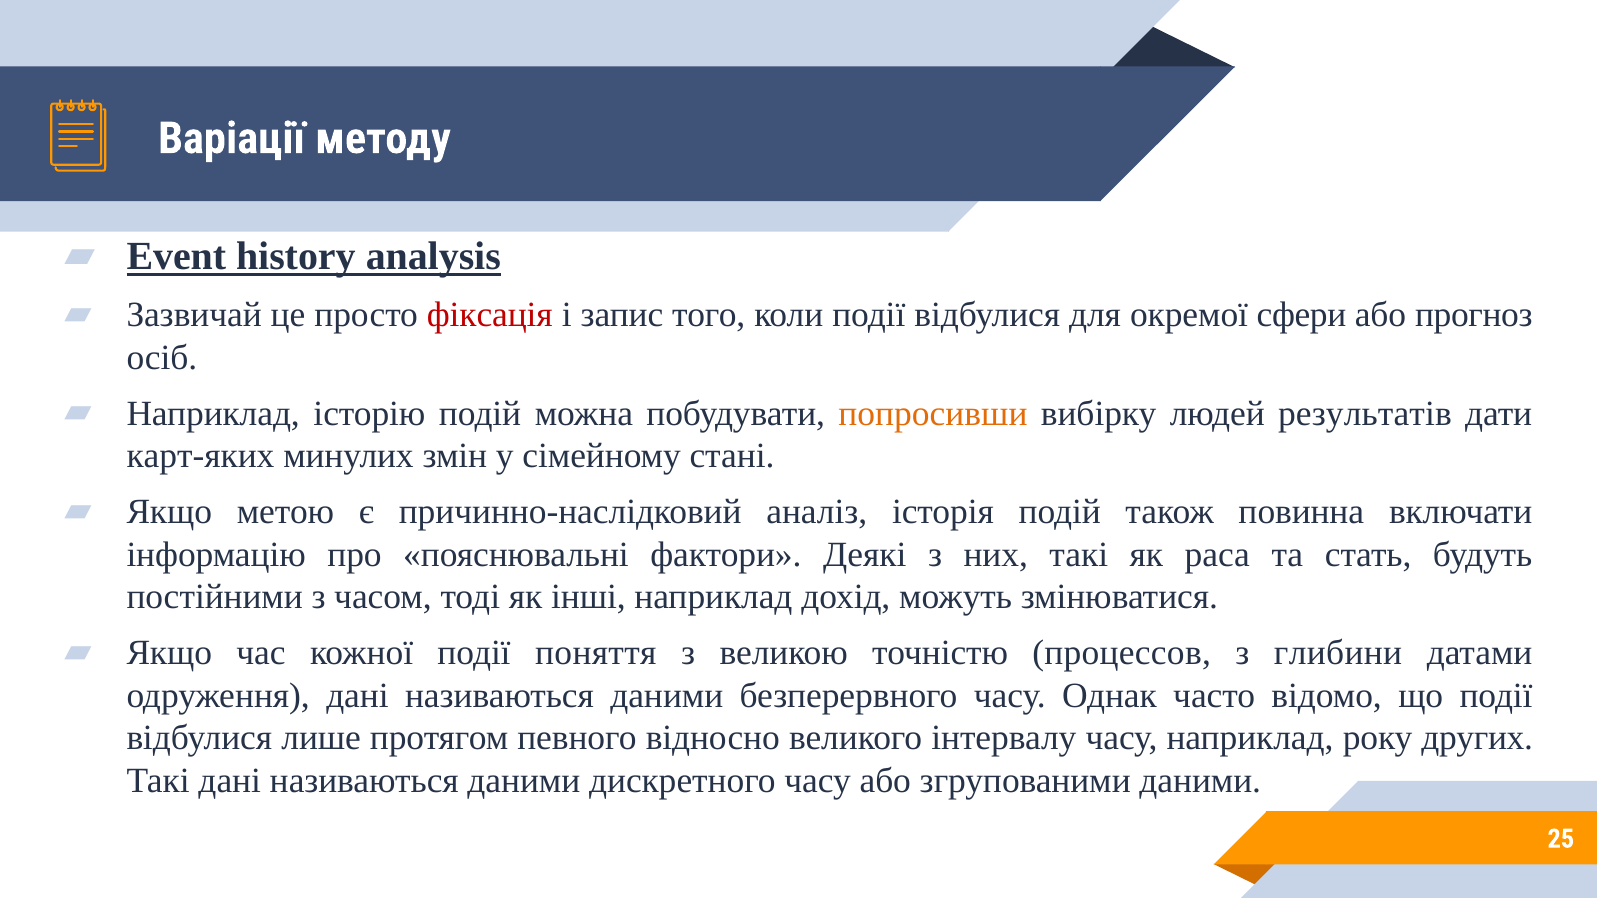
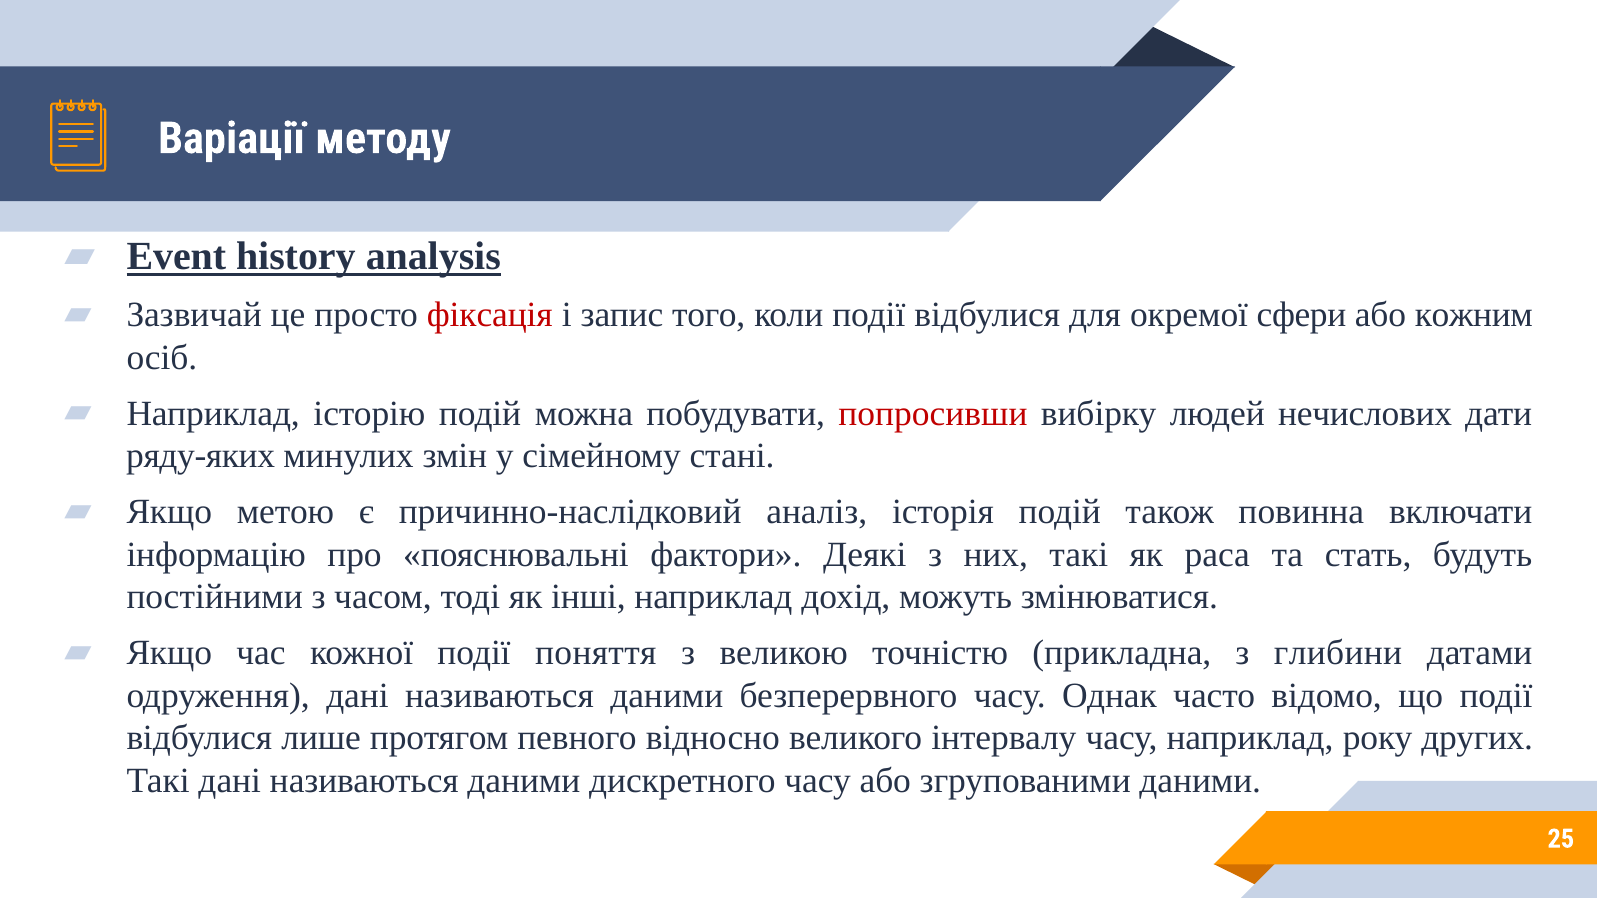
прогноз: прогноз -> кожним
попросивши colour: orange -> red
результатів: результатів -> нечислових
карт-яких: карт-яких -> ряду-яких
процессов: процессов -> прикладна
